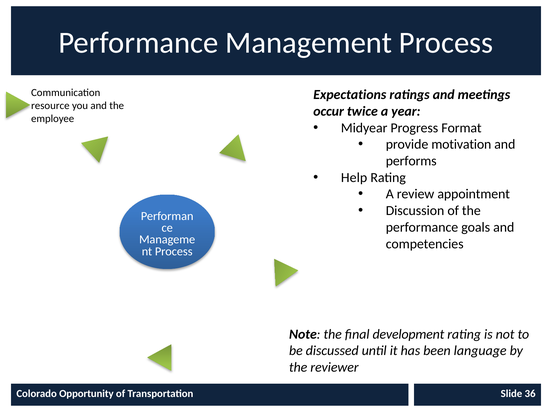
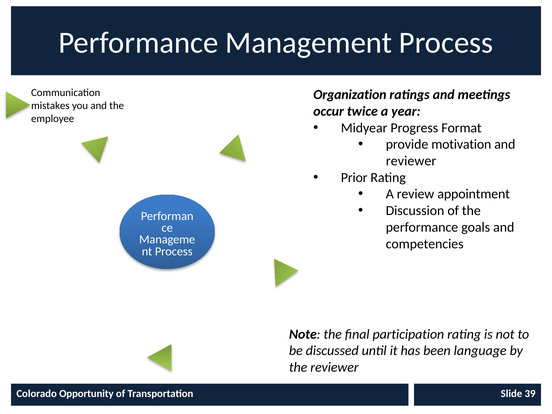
Expectations: Expectations -> Organization
resource: resource -> mistakes
performs at (411, 161): performs -> reviewer
Help: Help -> Prior
development: development -> participation
36: 36 -> 39
